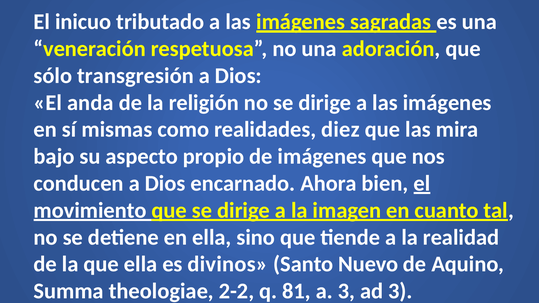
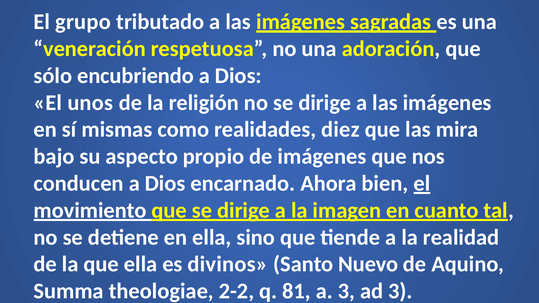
inicuo: inicuo -> grupo
transgresión: transgresión -> encubriendo
anda: anda -> unos
